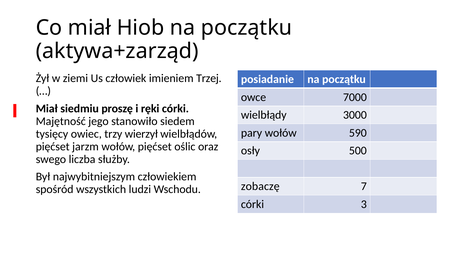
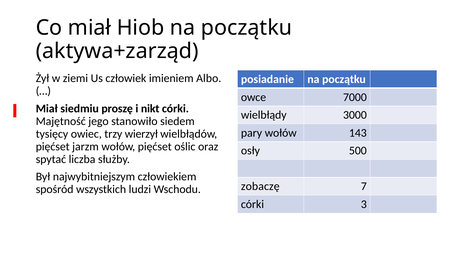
Trzej: Trzej -> Albo
ręki: ręki -> nikt
590: 590 -> 143
swego: swego -> spytać
